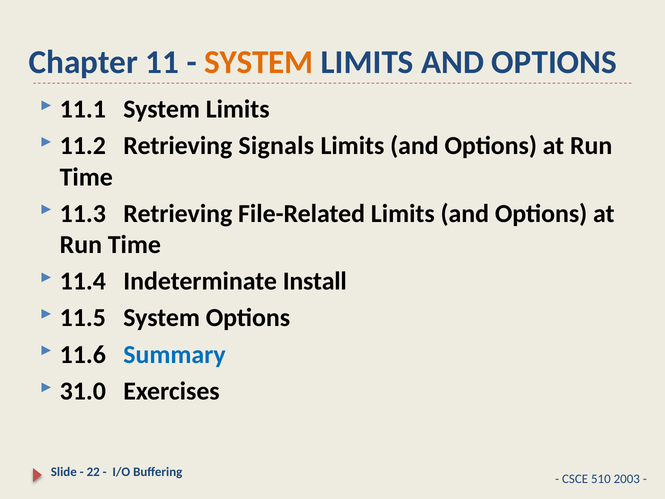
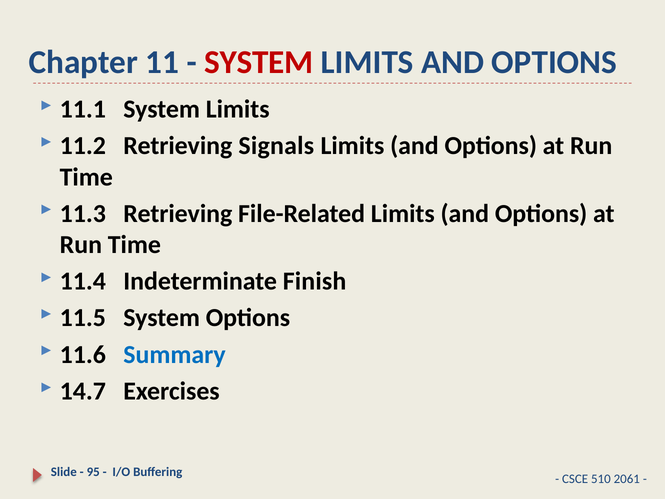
SYSTEM at (259, 62) colour: orange -> red
Install: Install -> Finish
31.0: 31.0 -> 14.7
22: 22 -> 95
2003: 2003 -> 2061
